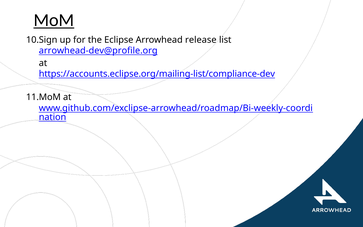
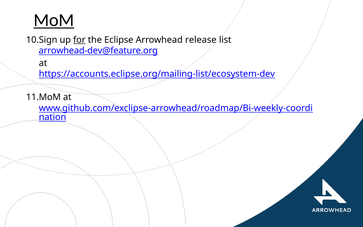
for underline: none -> present
arrowhead-dev@profile.org: arrowhead-dev@profile.org -> arrowhead-dev@feature.org
https://accounts.eclipse.org/mailing-list/compliance-dev: https://accounts.eclipse.org/mailing-list/compliance-dev -> https://accounts.eclipse.org/mailing-list/ecosystem-dev
